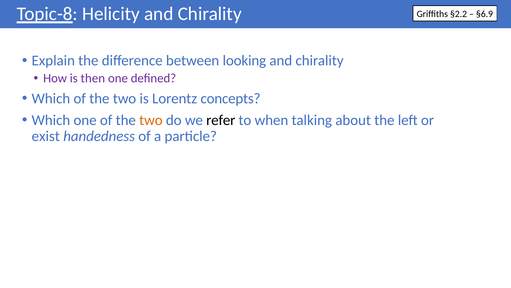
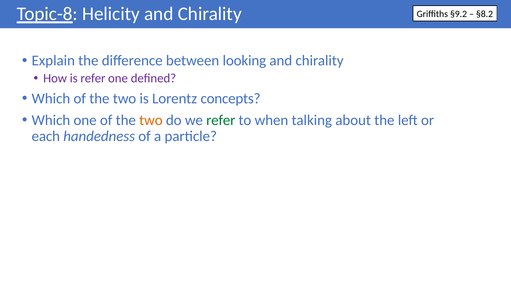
§2.2: §2.2 -> §9.2
§6.9: §6.9 -> §8.2
is then: then -> refer
refer at (221, 120) colour: black -> green
exist: exist -> each
